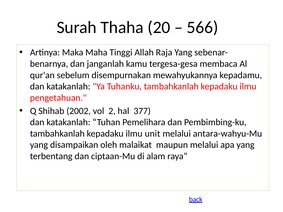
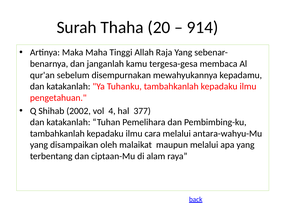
566: 566 -> 914
2: 2 -> 4
unit: unit -> cara
